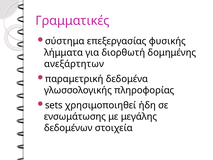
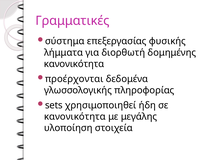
ανεξάρτητων at (74, 64): ανεξάρτητων -> κανονικότητα
παραμετρική: παραμετρική -> προέρχονται
ενσωμάτωσης at (75, 116): ενσωμάτωσης -> κανονικότητα
δεδομένων: δεδομένων -> υλοποίηση
